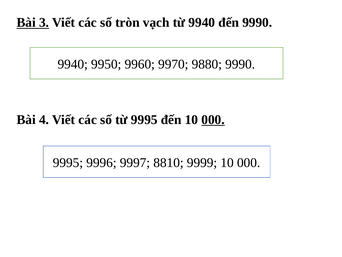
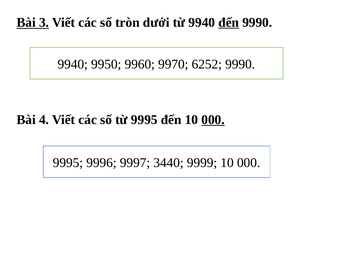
vạch: vạch -> dưới
đến at (229, 22) underline: none -> present
9880: 9880 -> 6252
8810: 8810 -> 3440
